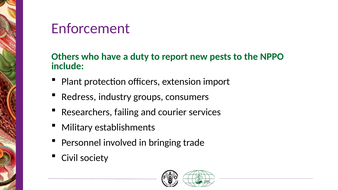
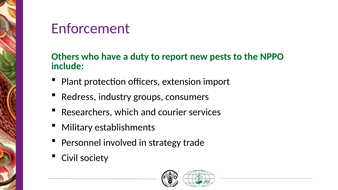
failing: failing -> which
bringing: bringing -> strategy
